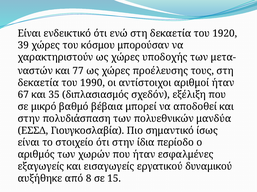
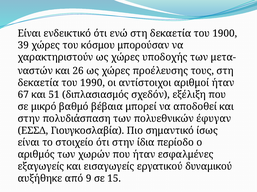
1920: 1920 -> 1900
77: 77 -> 26
35: 35 -> 51
μανδύα: μανδύα -> έφυγαν
8: 8 -> 9
